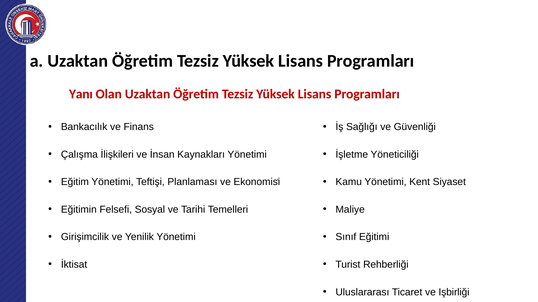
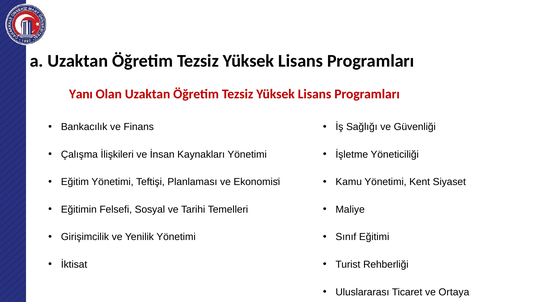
Işbirliği: Işbirliği -> Ortaya
